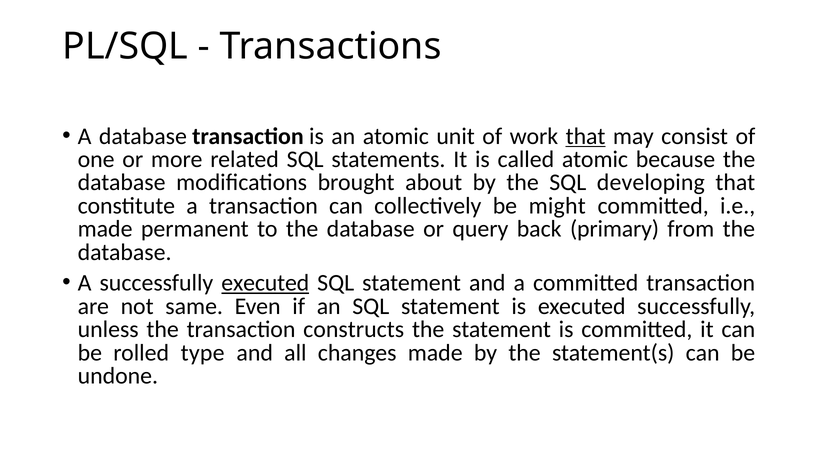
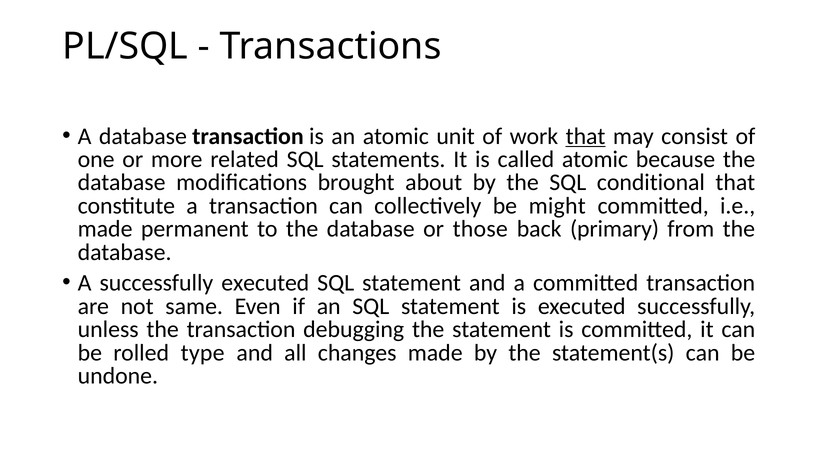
developing: developing -> conditional
query: query -> those
executed at (265, 283) underline: present -> none
constructs: constructs -> debugging
